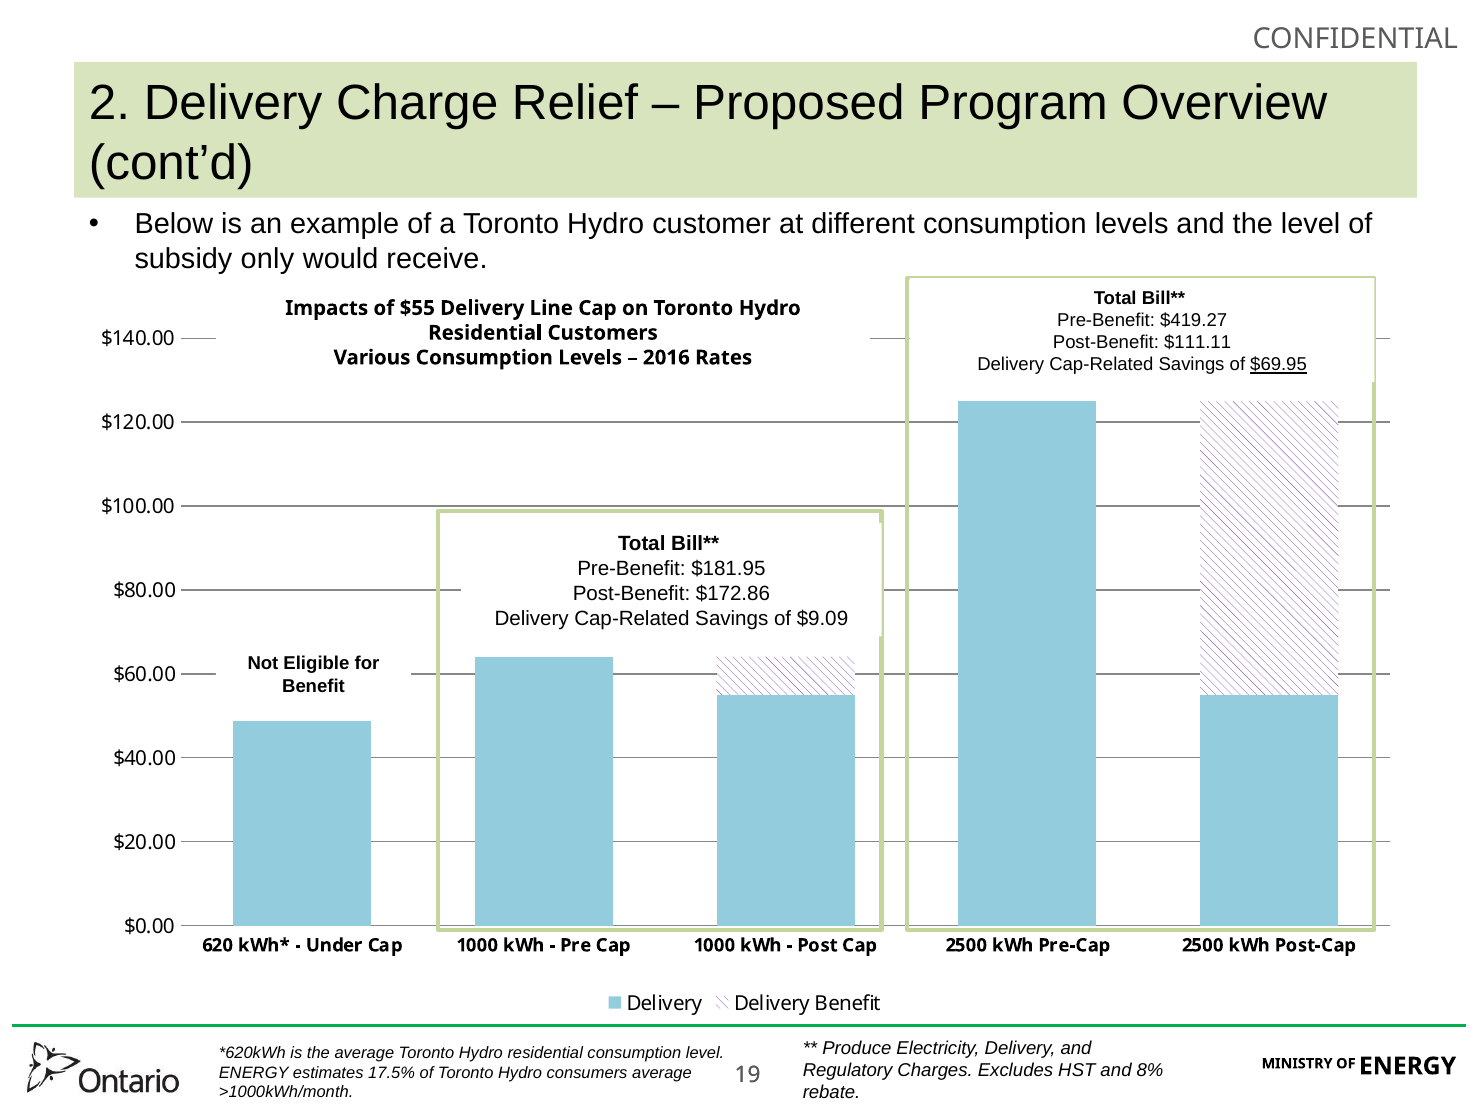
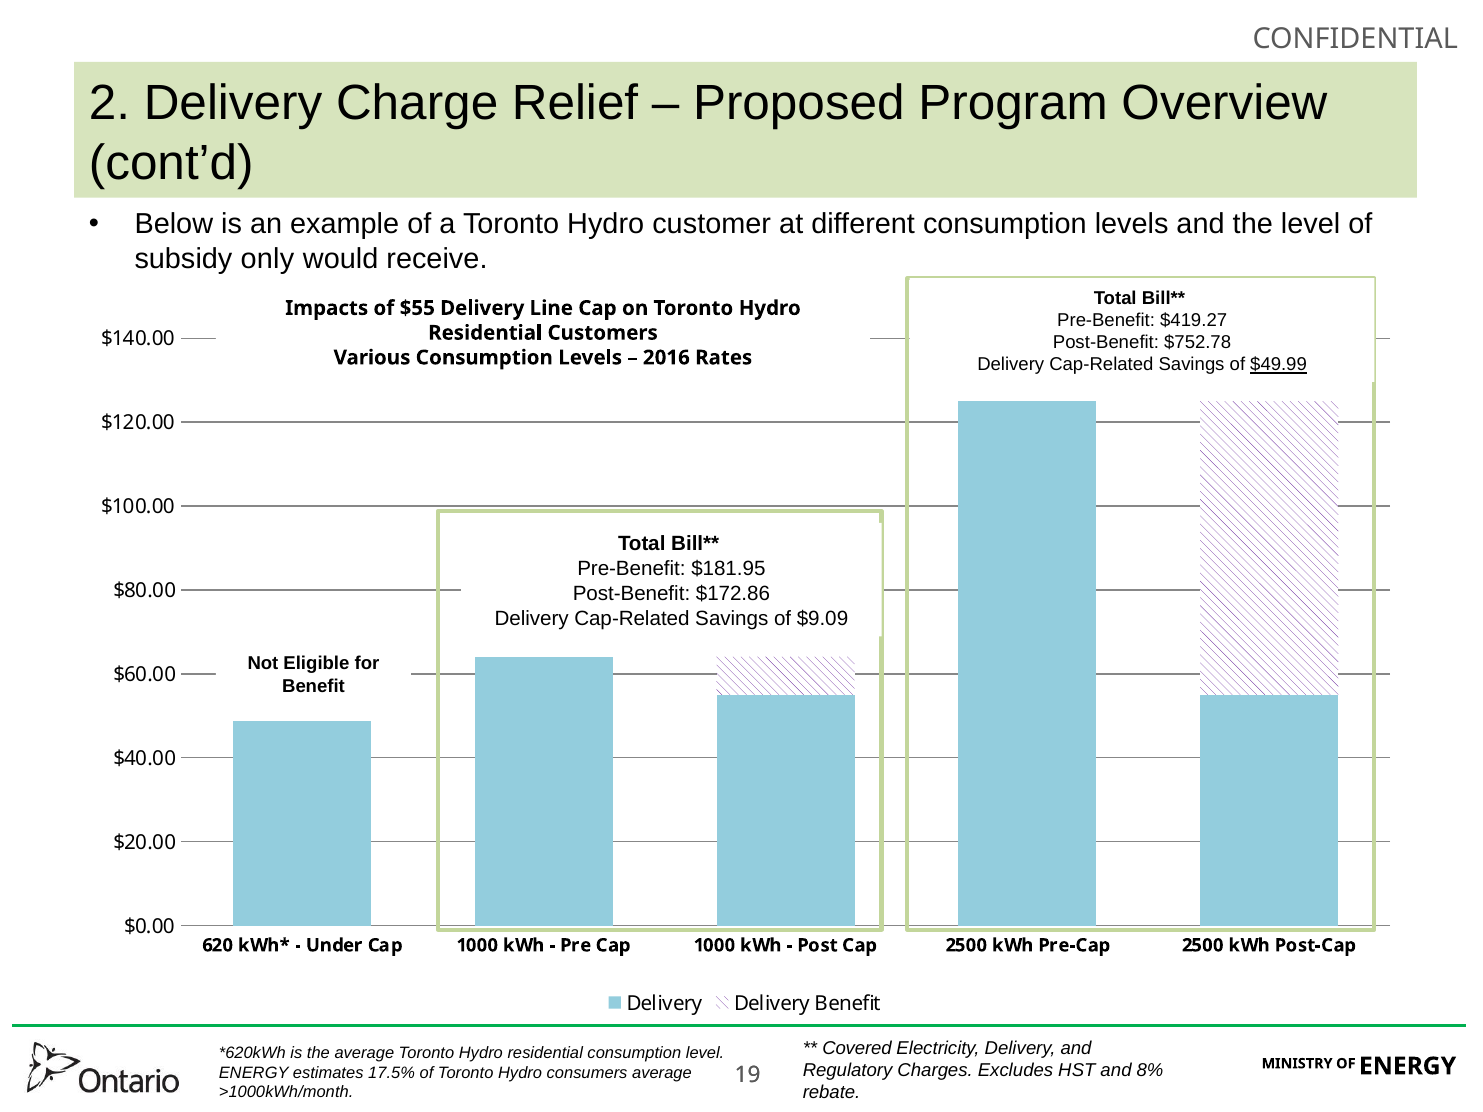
$111.11: $111.11 -> $752.78
$69.95: $69.95 -> $49.99
Produce: Produce -> Covered
